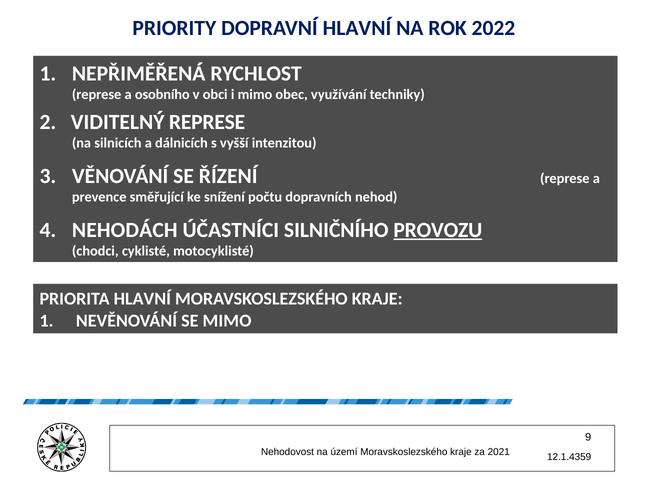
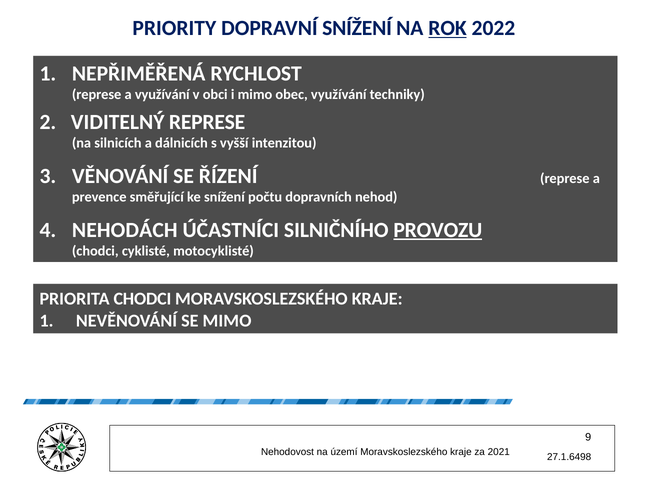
DOPRAVNÍ HLAVNÍ: HLAVNÍ -> SNÍŽENÍ
ROK underline: none -> present
a osobního: osobního -> využívání
PRIORITA HLAVNÍ: HLAVNÍ -> CHODCI
12.1.4359: 12.1.4359 -> 27.1.6498
